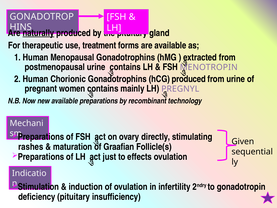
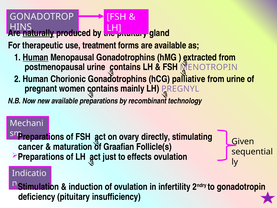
Human at (36, 57) underline: none -> present
hCG produced: produced -> palliative
rashes: rashes -> cancer
